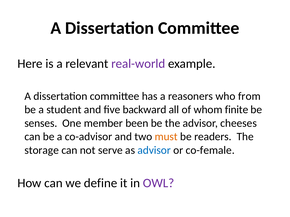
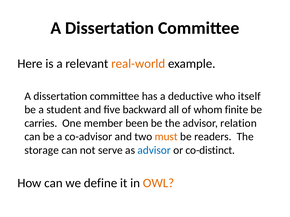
real-world colour: purple -> orange
reasoners: reasoners -> deductive
from: from -> itself
senses: senses -> carries
cheeses: cheeses -> relation
co-female: co-female -> co-distinct
OWL colour: purple -> orange
